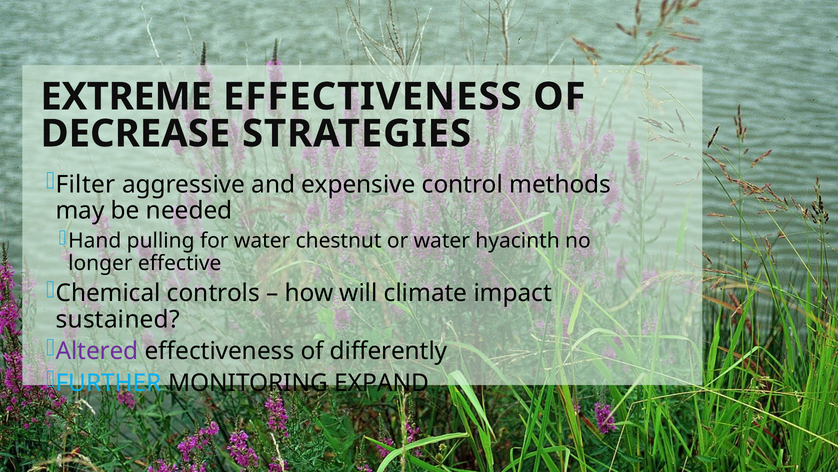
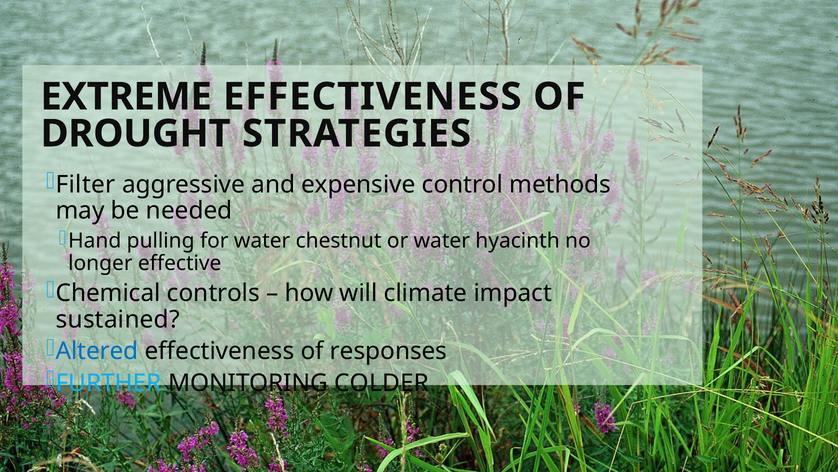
DECREASE: DECREASE -> DROUGHT
Altered colour: purple -> blue
differently: differently -> responses
EXPAND: EXPAND -> COLDER
